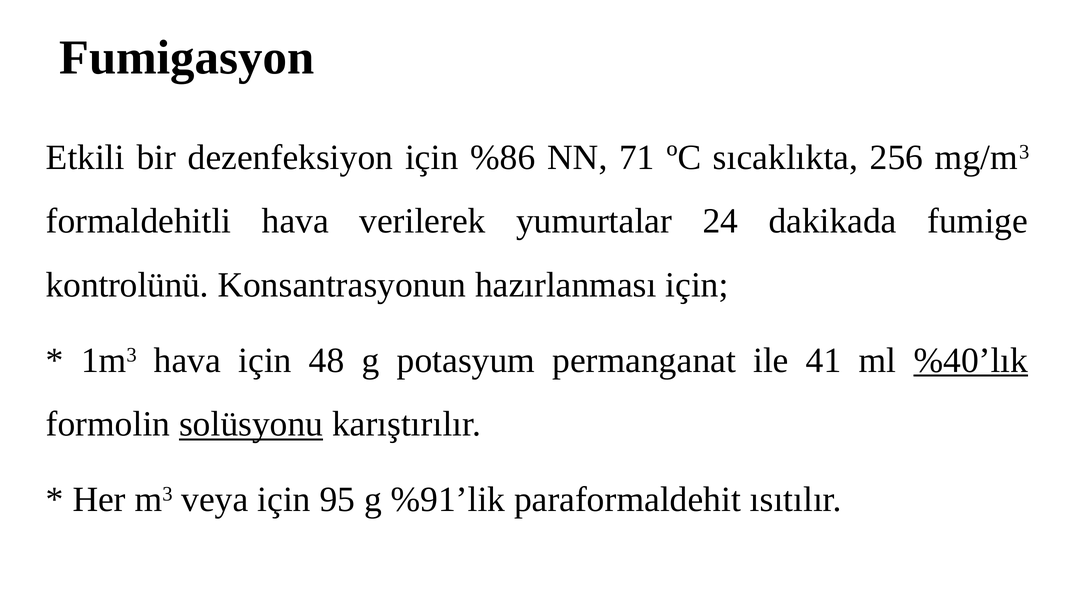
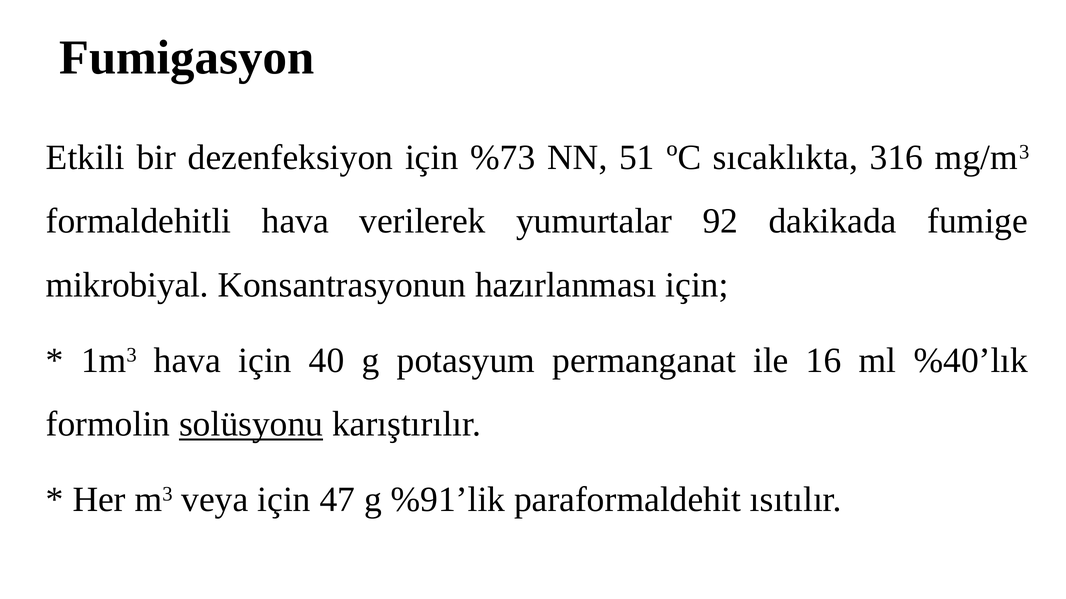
%86: %86 -> %73
71: 71 -> 51
256: 256 -> 316
24: 24 -> 92
kontrolünü: kontrolünü -> mikrobiyal
48: 48 -> 40
41: 41 -> 16
%40’lık underline: present -> none
95: 95 -> 47
